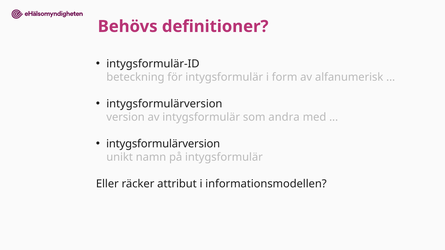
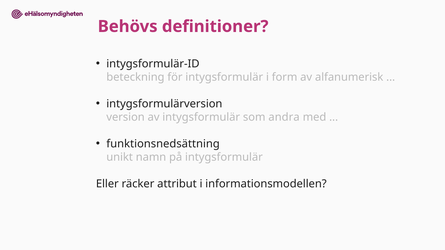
intygsformulärversion at (163, 144): intygsformulärversion -> funktionsnedsättning
